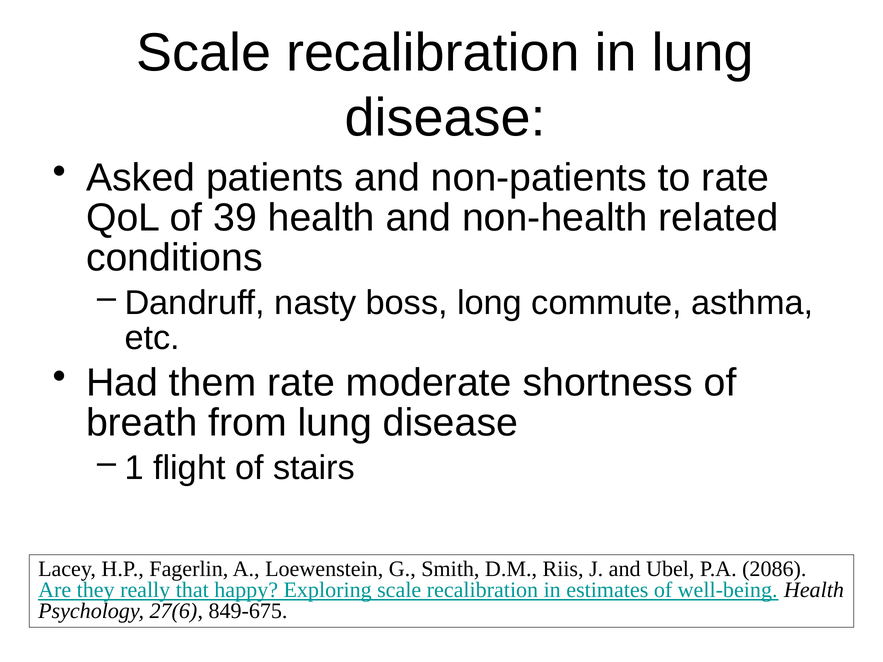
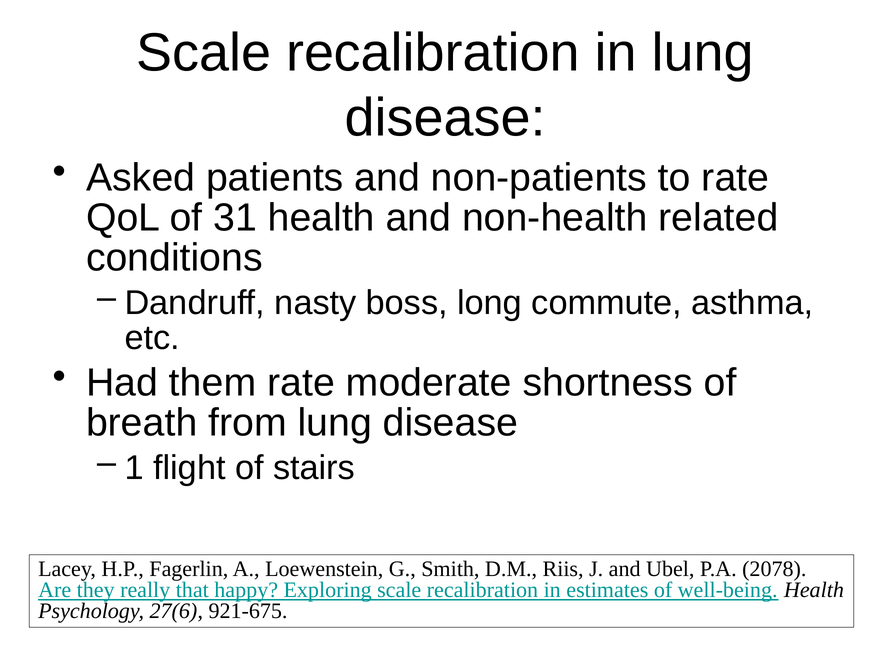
39: 39 -> 31
2086: 2086 -> 2078
849-675: 849-675 -> 921-675
